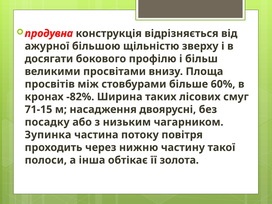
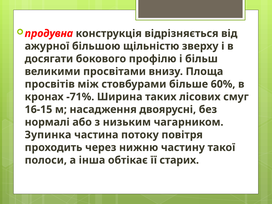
-82%: -82% -> -71%
71-15: 71-15 -> 16-15
посадку: посадку -> нормалі
золота: золота -> старих
